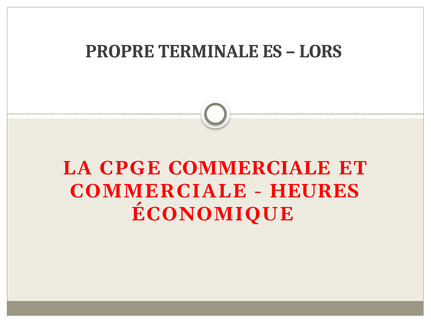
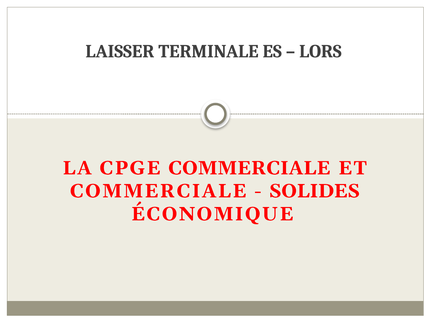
PROPRE: PROPRE -> LAISSER
HEURES: HEURES -> SOLIDES
